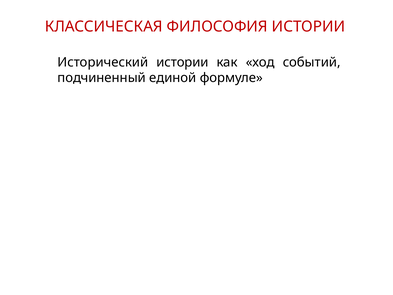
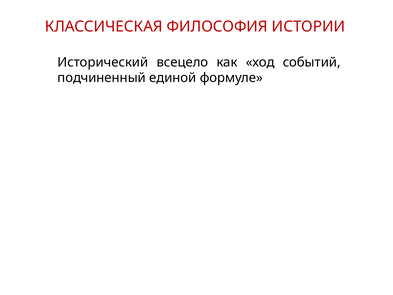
Исторический истории: истории -> всецело
